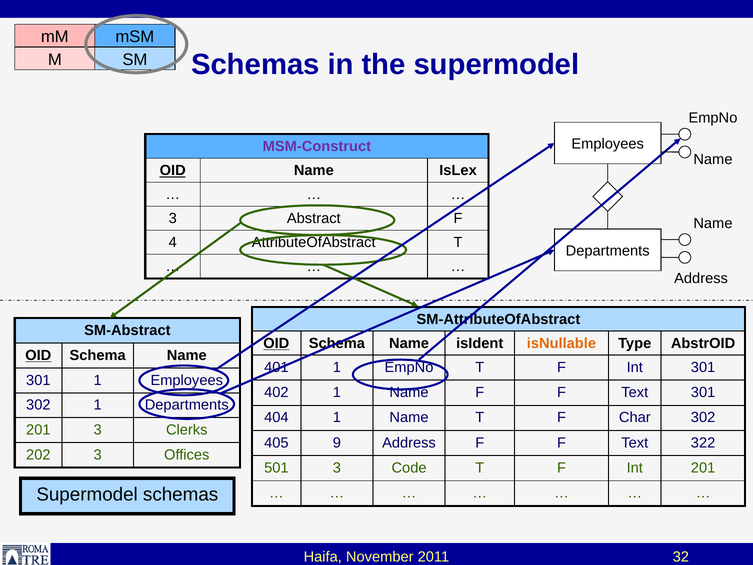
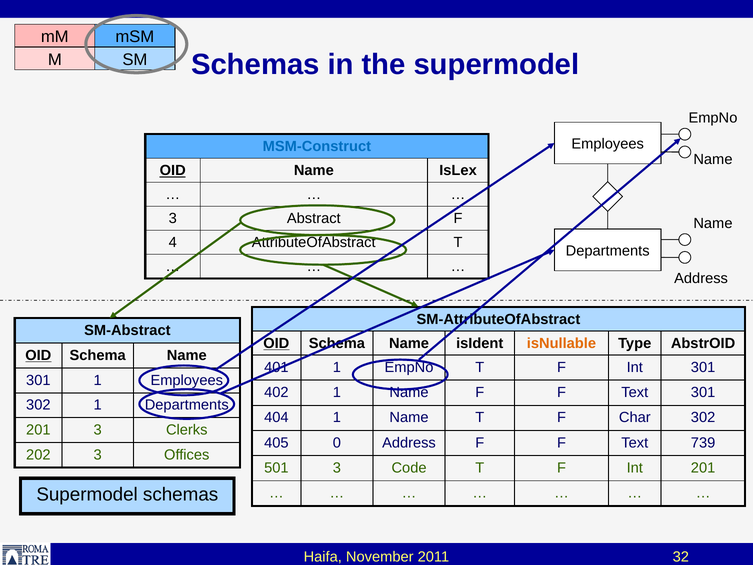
MSM-Construct colour: purple -> blue
9: 9 -> 0
322: 322 -> 739
